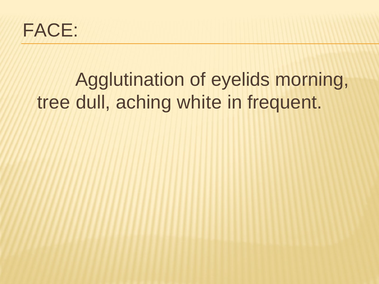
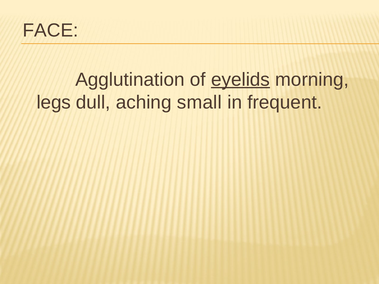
eyelids underline: none -> present
tree: tree -> legs
white: white -> small
